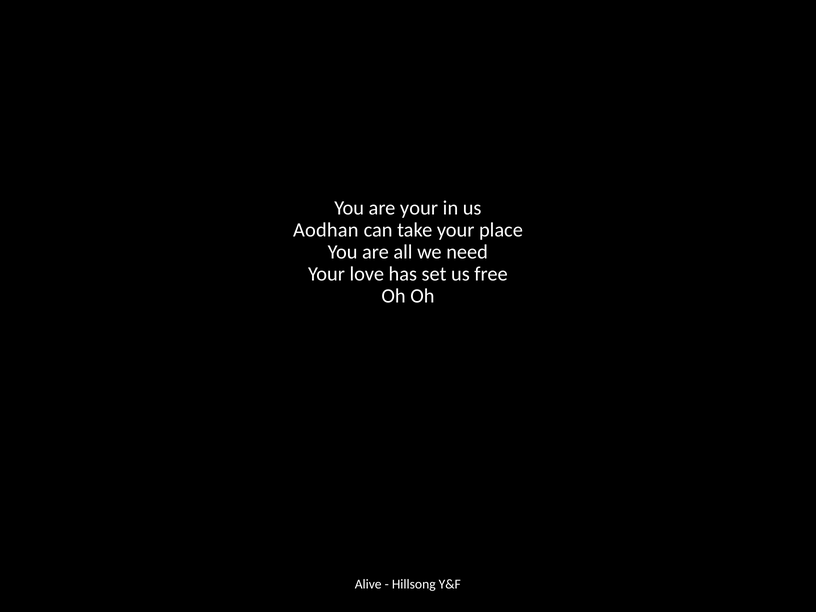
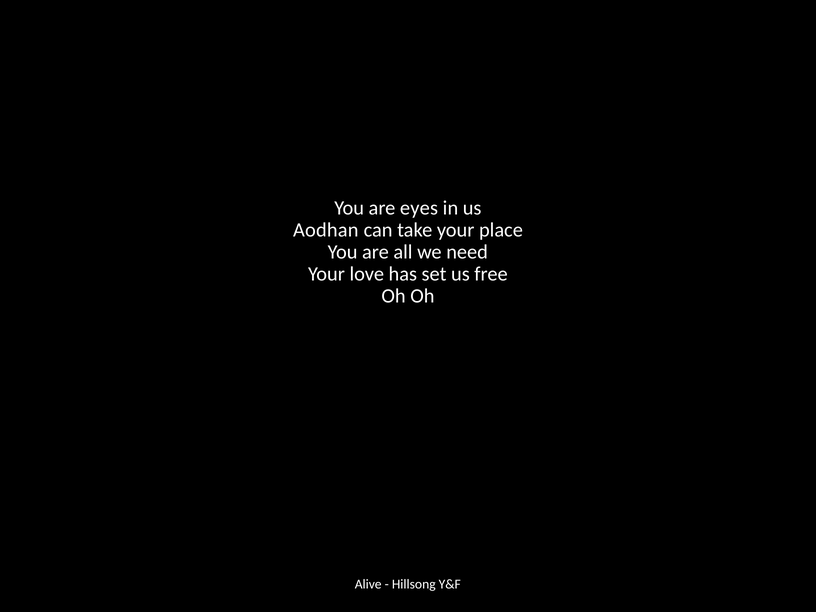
are your: your -> eyes
